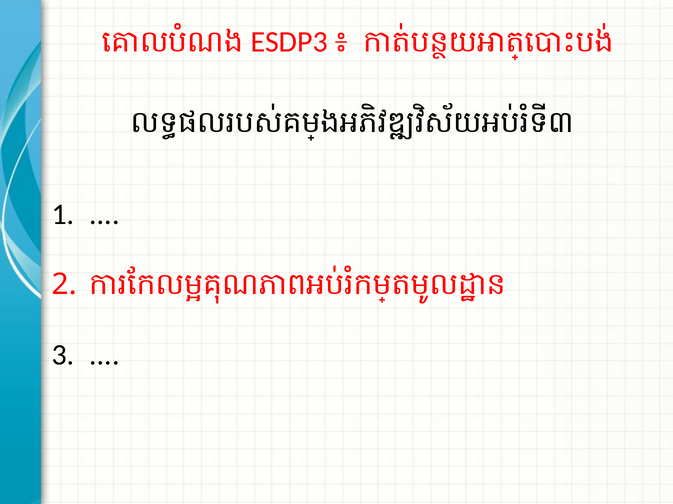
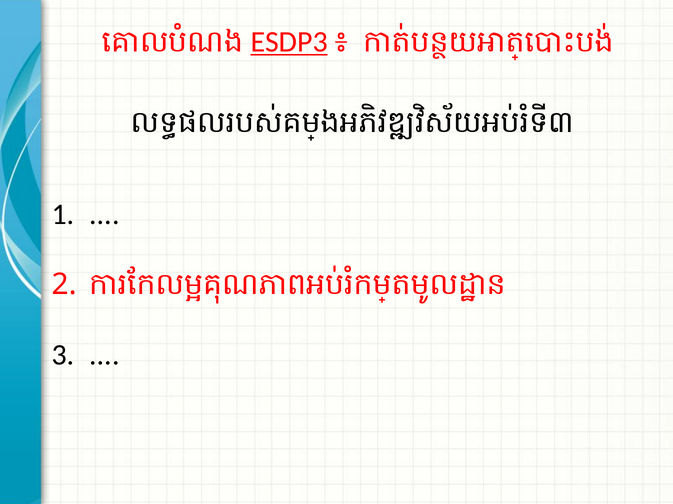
ESDP3 underline: none -> present
